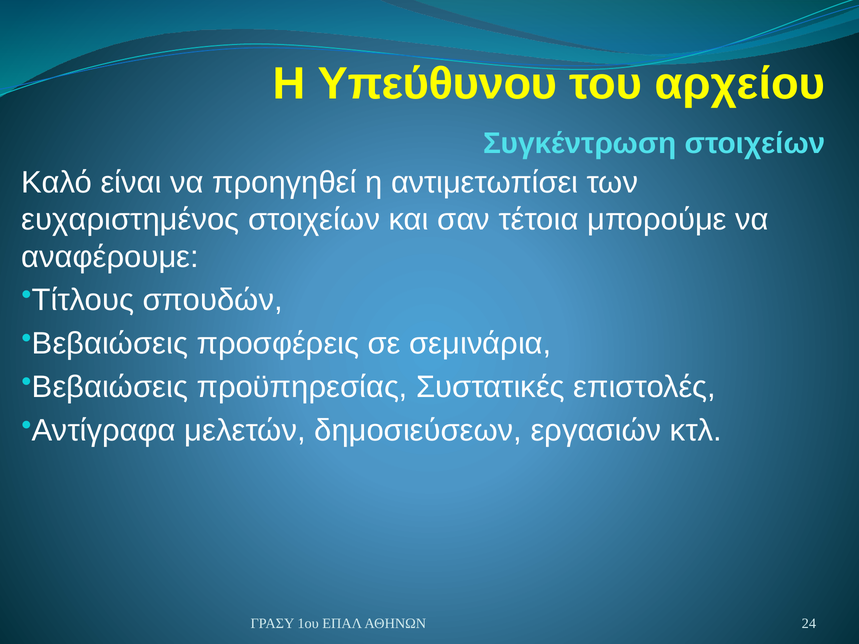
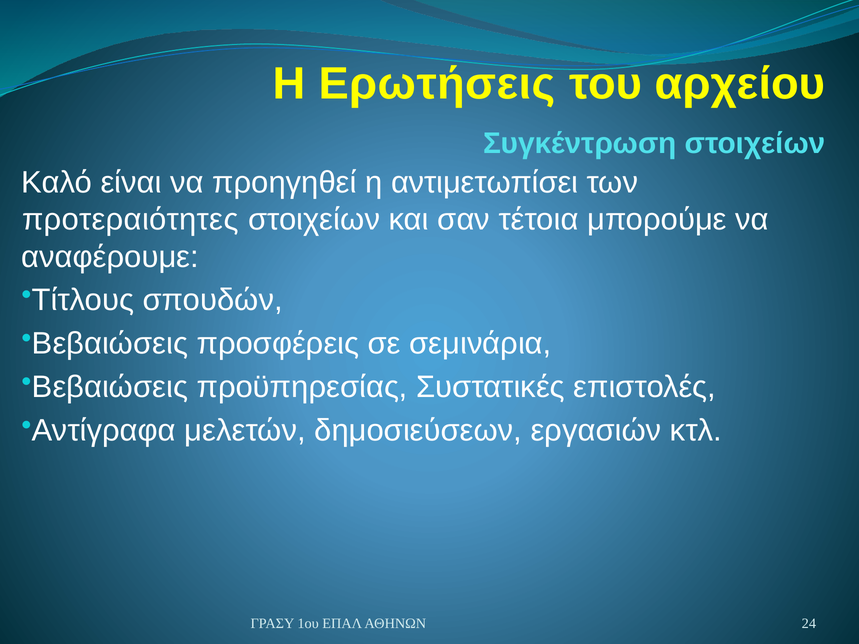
Υπεύθυνου: Υπεύθυνου -> Ερωτήσεις
ευχαριστημένος: ευχαριστημένος -> προτεραιότητες
